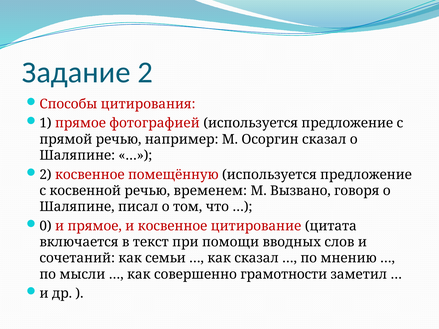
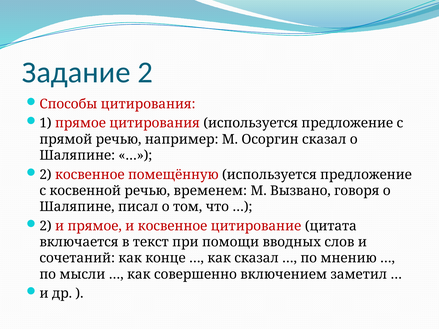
прямое фотографией: фотографией -> цитирования
0 at (46, 226): 0 -> 2
семьи: семьи -> конце
грамотности: грамотности -> включением
